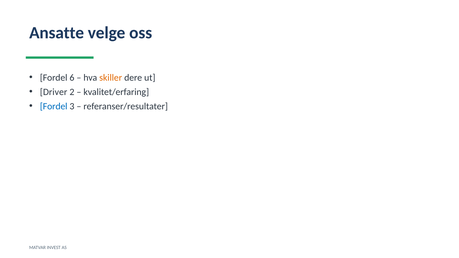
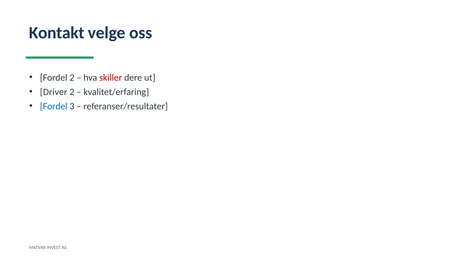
Ansatte: Ansatte -> Kontakt
Fordel 6: 6 -> 2
skiller colour: orange -> red
